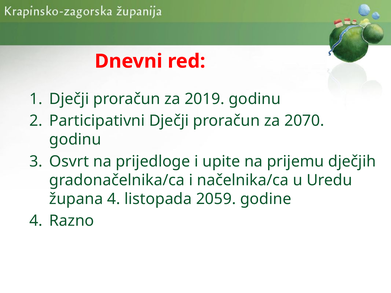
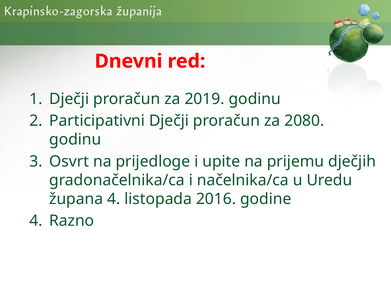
2070: 2070 -> 2080
2059: 2059 -> 2016
